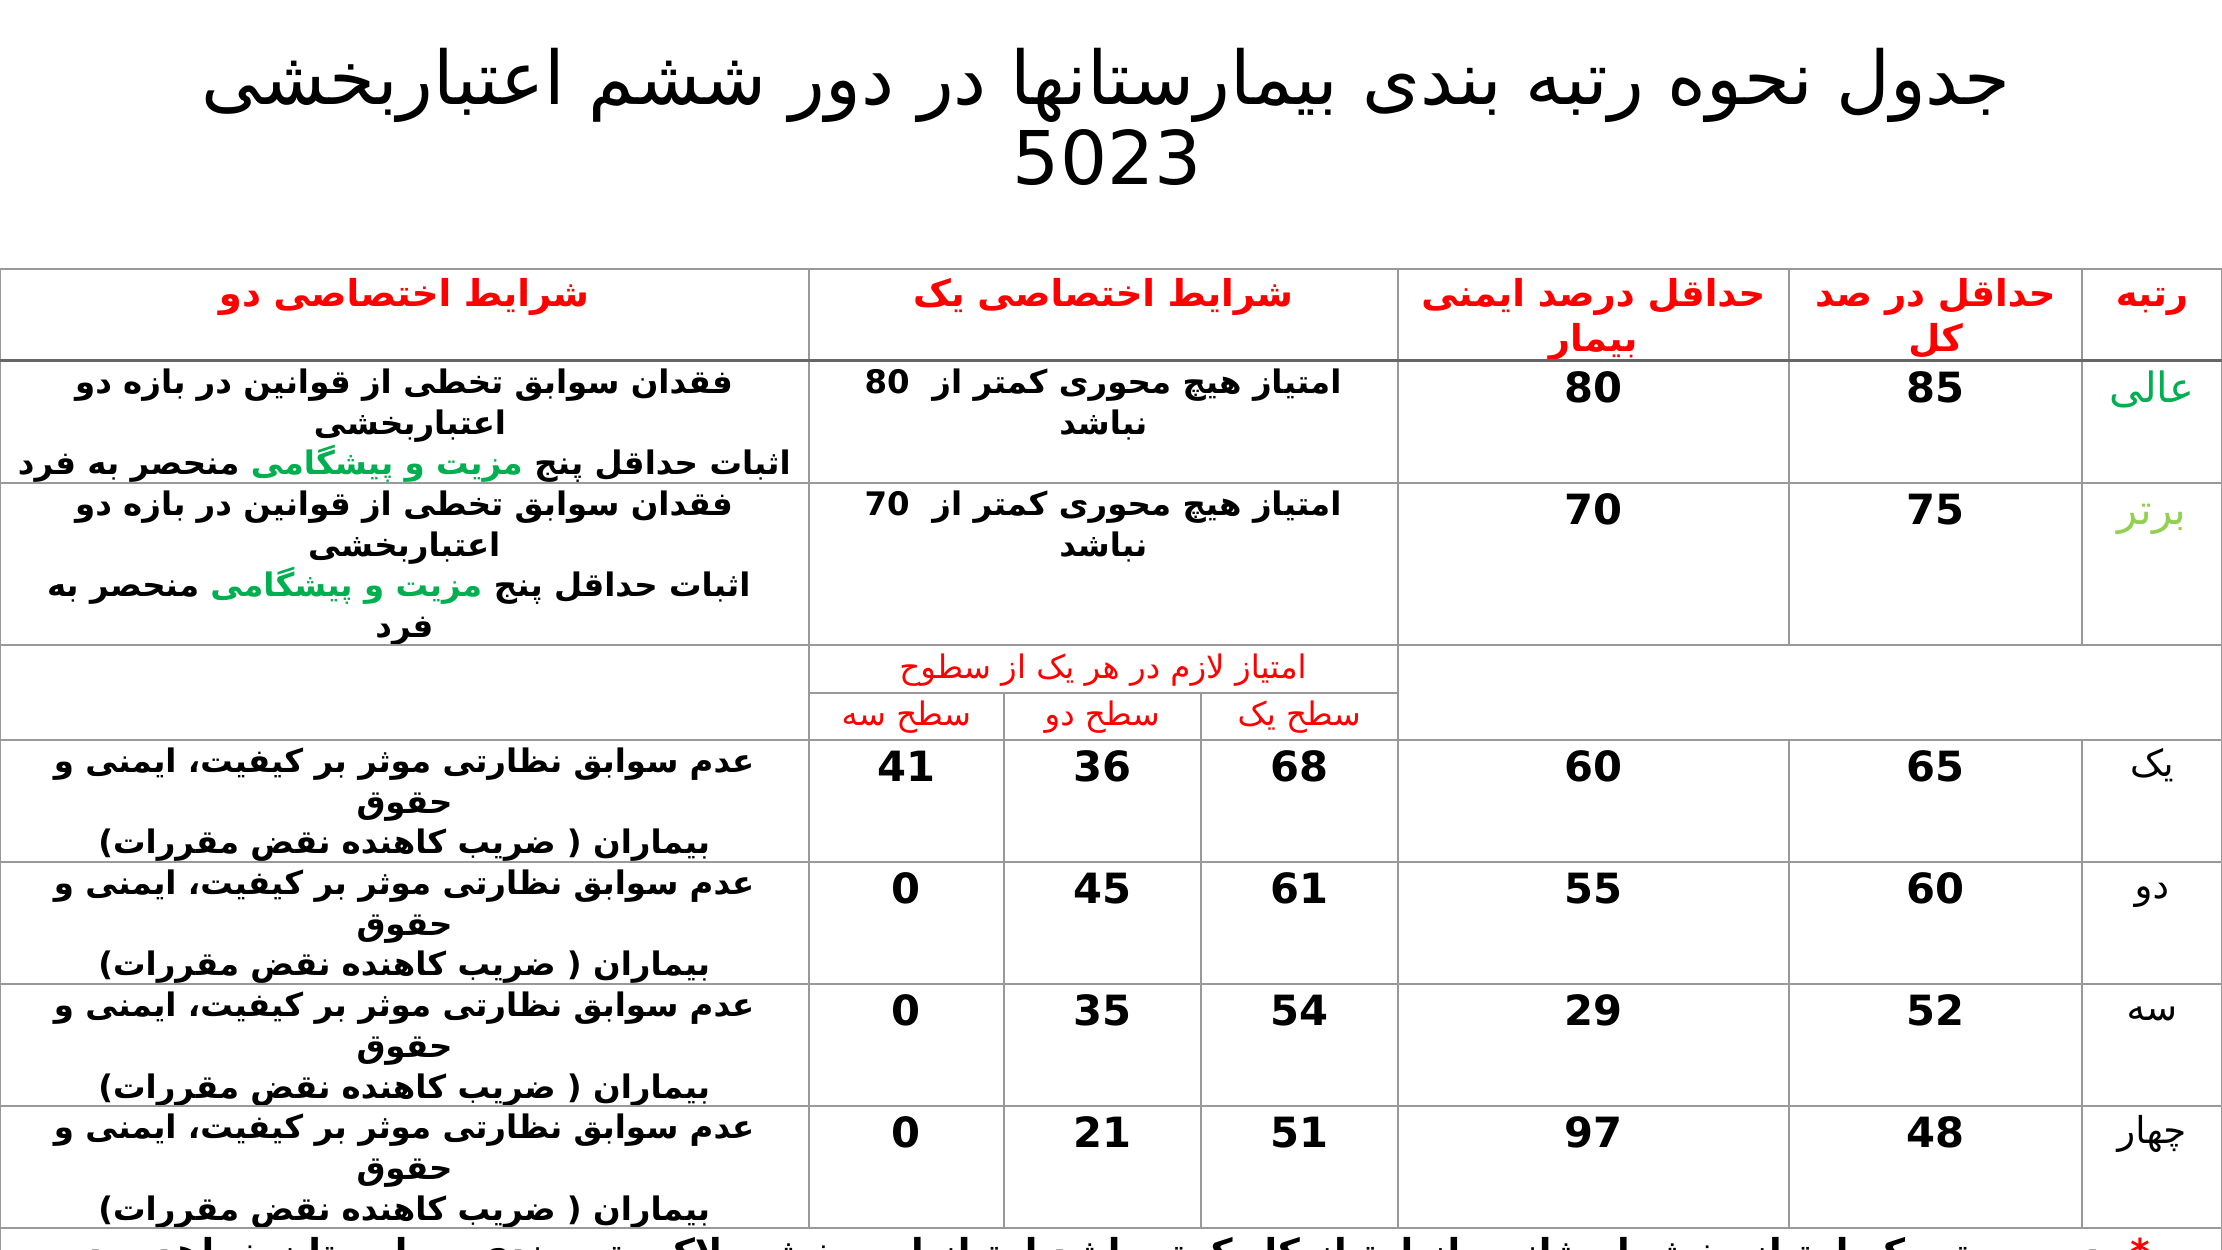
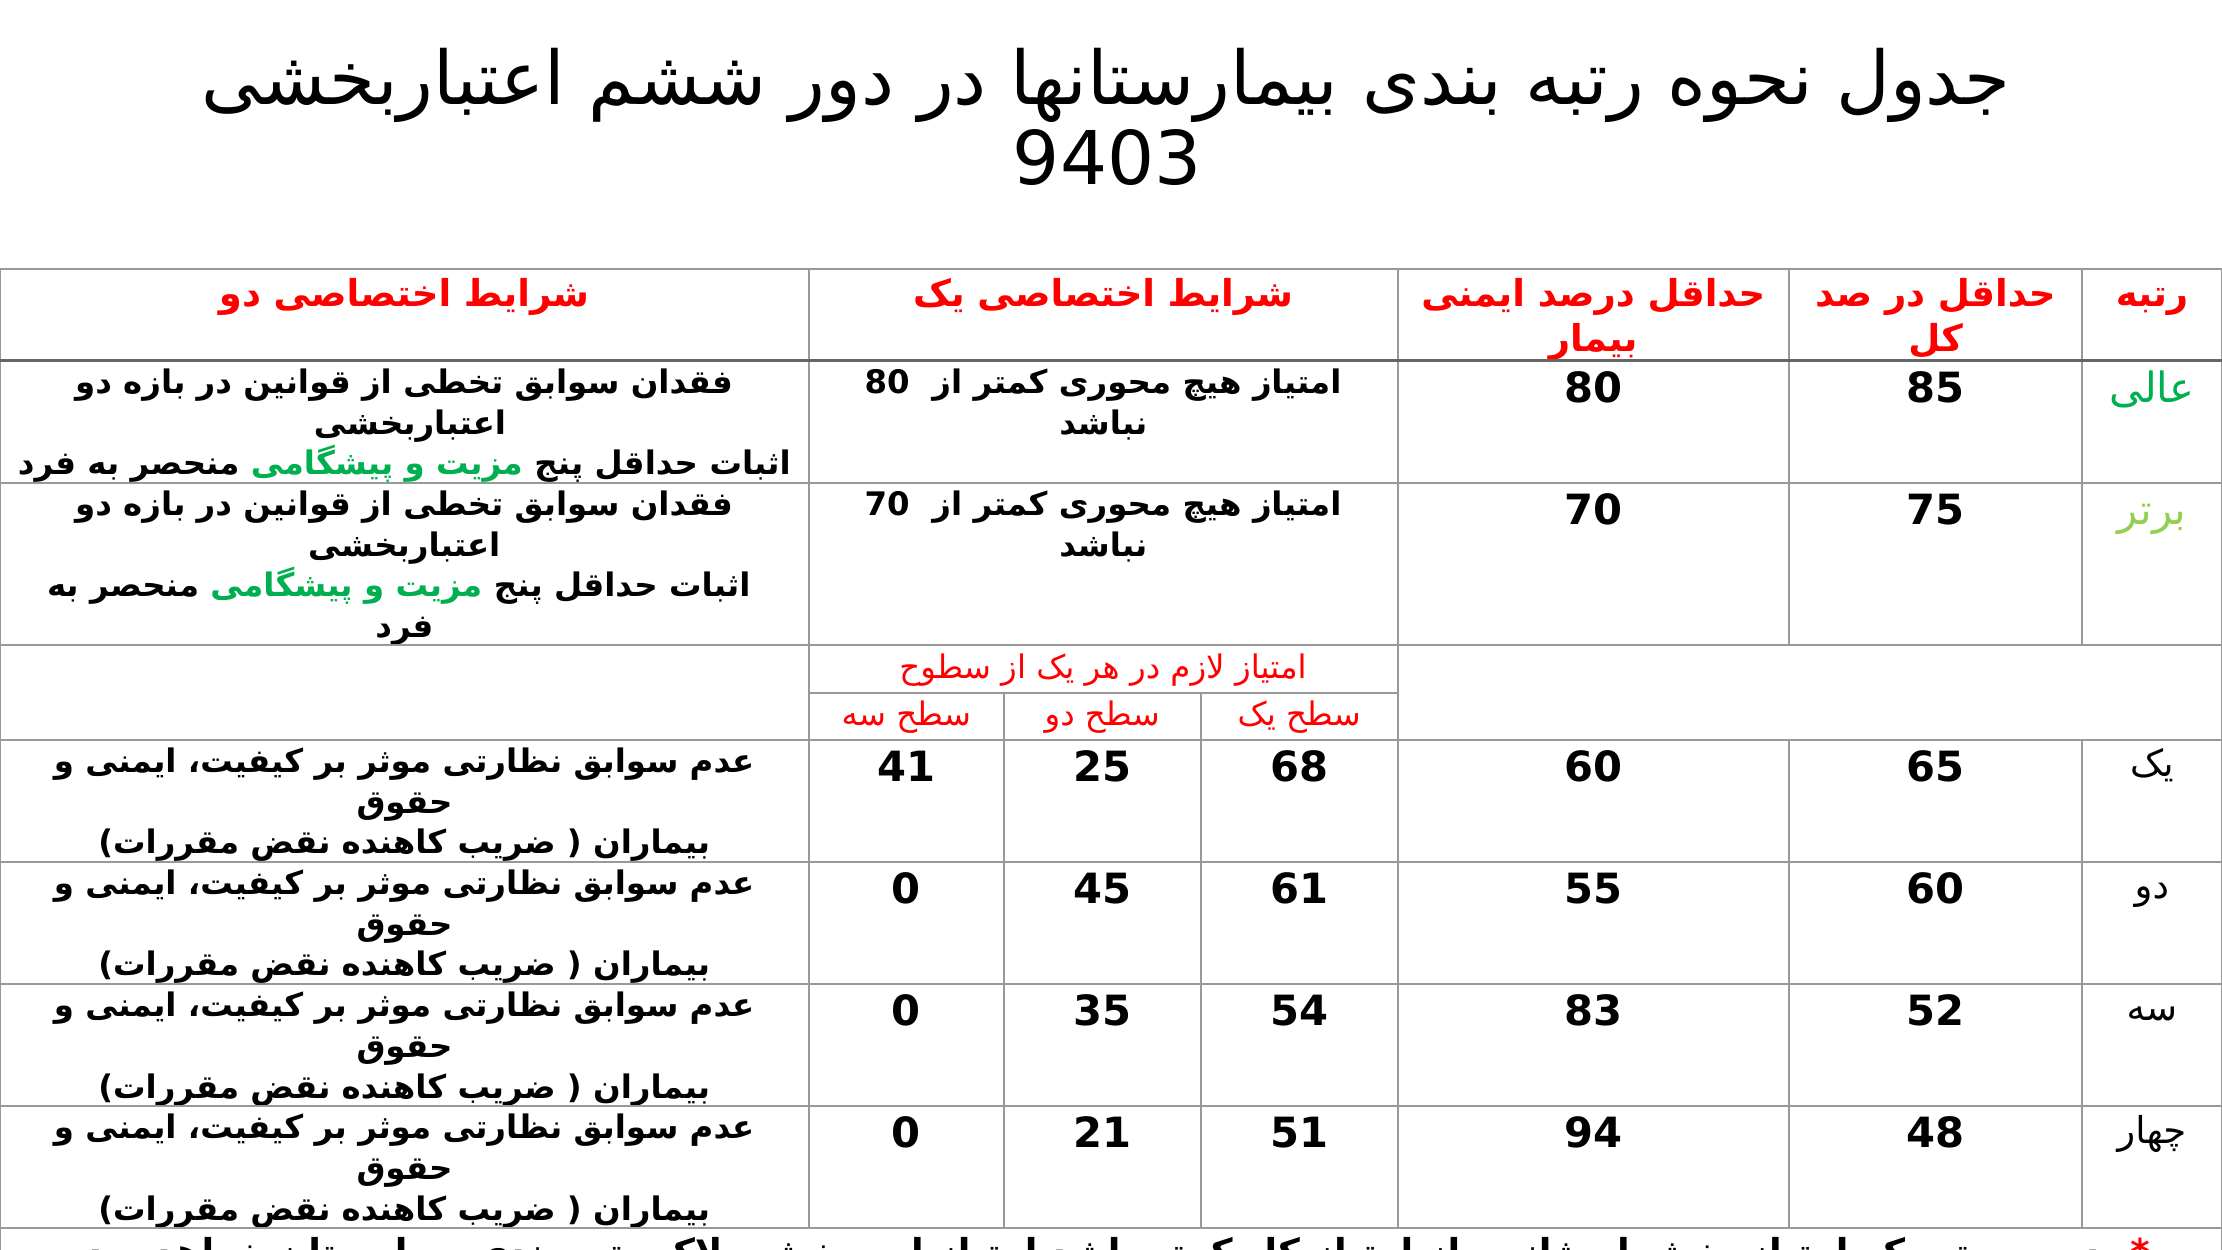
5023: 5023 -> 9403
36: 36 -> 25
29: 29 -> 83
97: 97 -> 94
